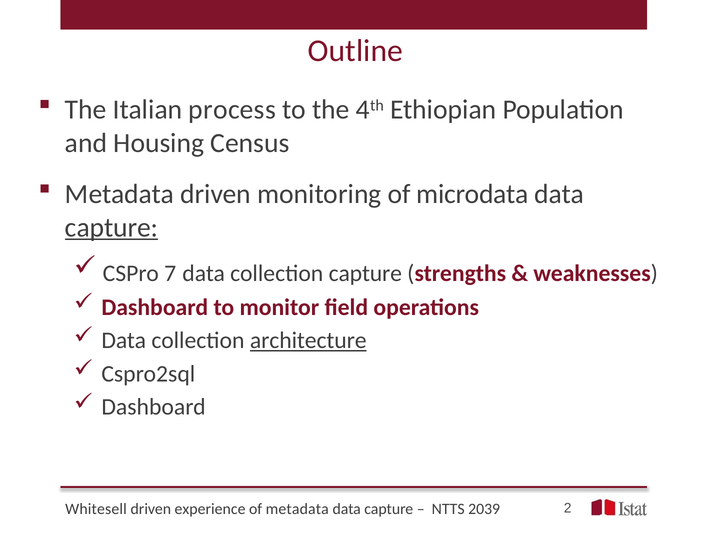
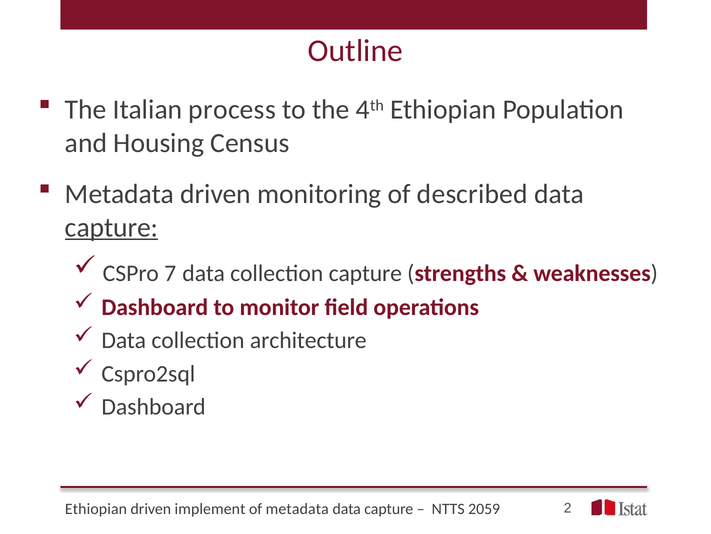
microdata: microdata -> described
architecture underline: present -> none
Whitesell at (96, 508): Whitesell -> Ethiopian
experience: experience -> implement
2039: 2039 -> 2059
